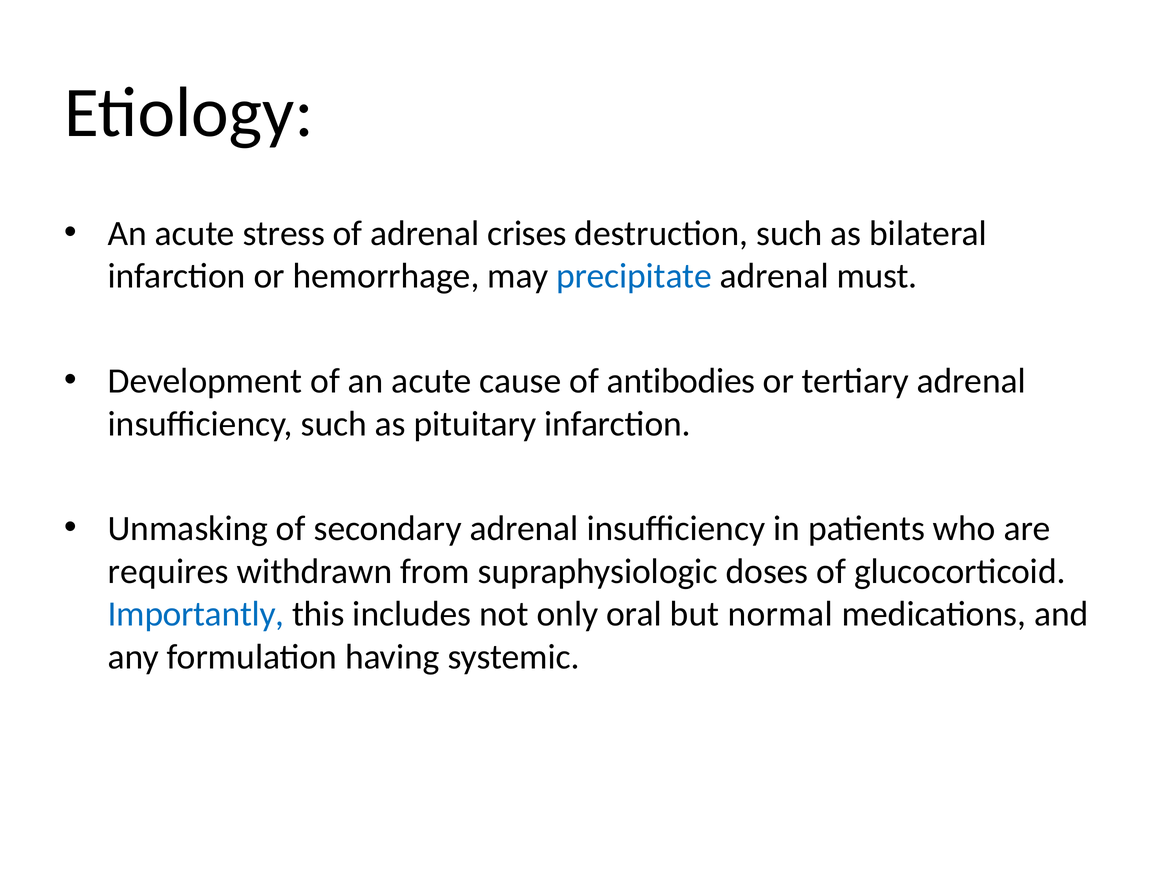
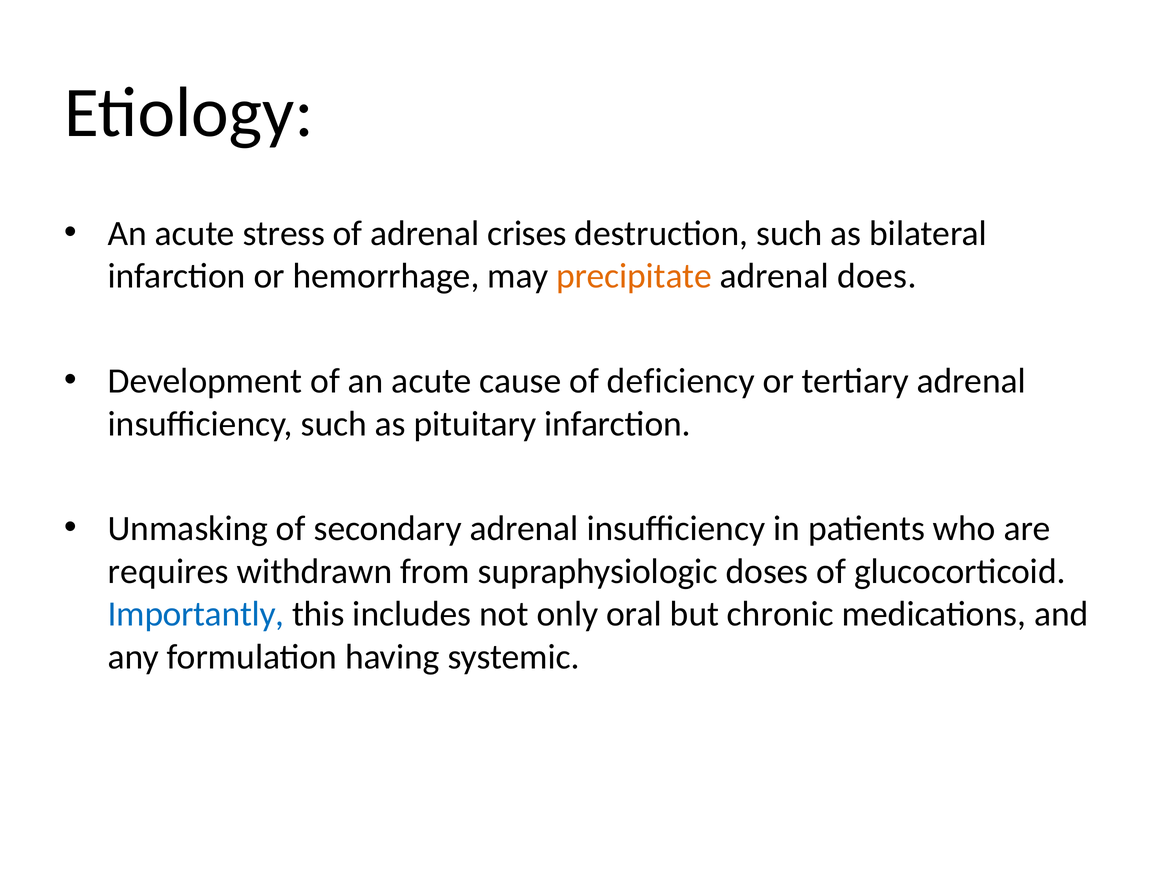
precipitate colour: blue -> orange
must: must -> does
antibodies: antibodies -> deficiency
normal: normal -> chronic
